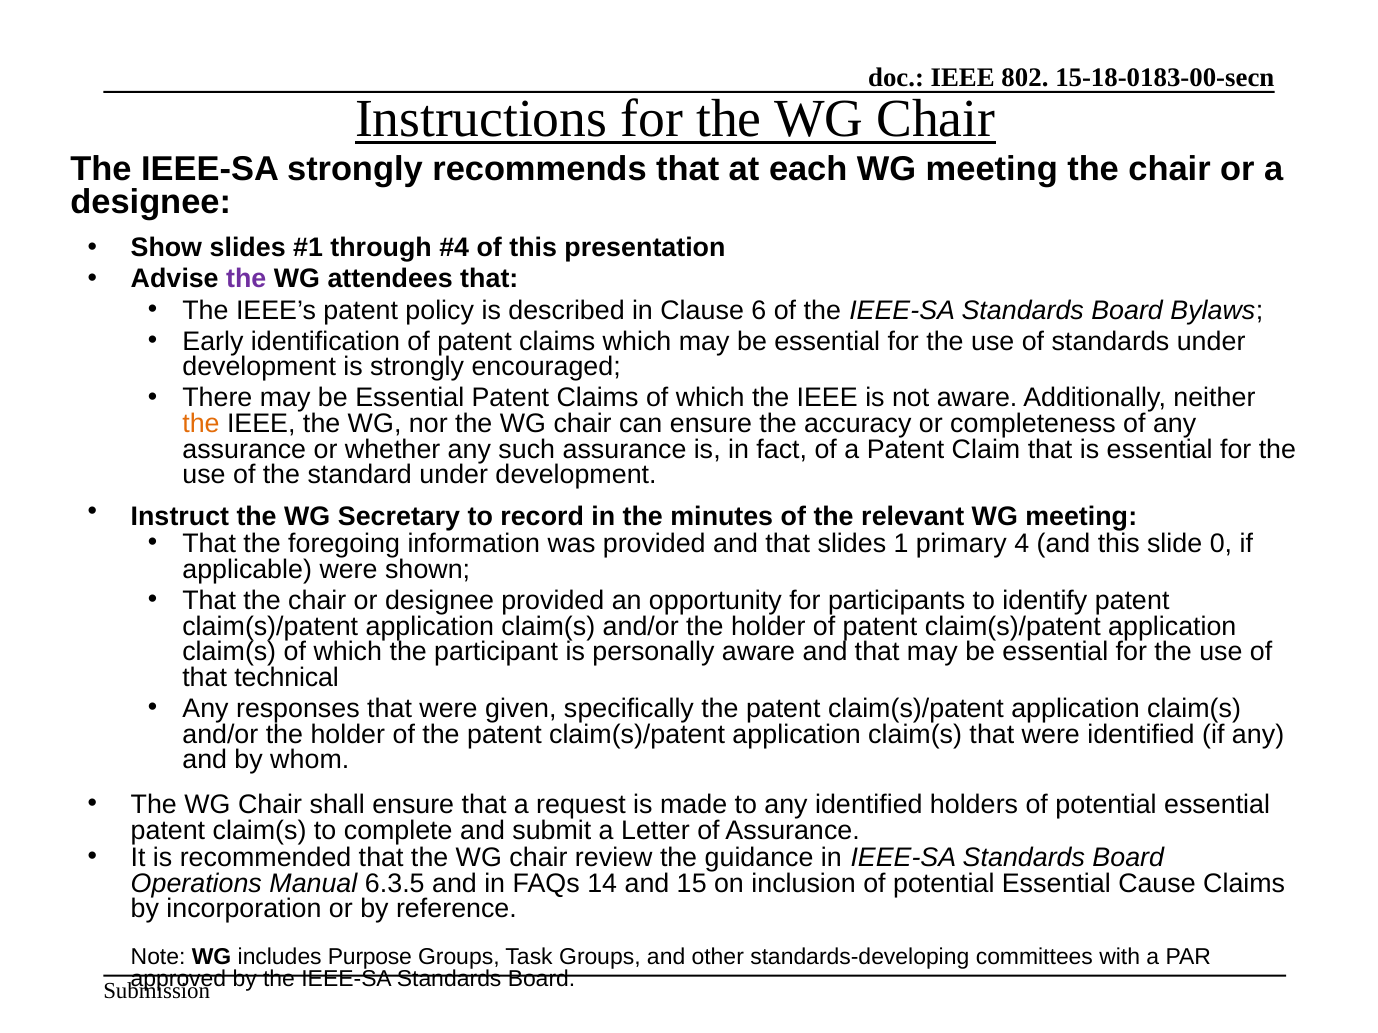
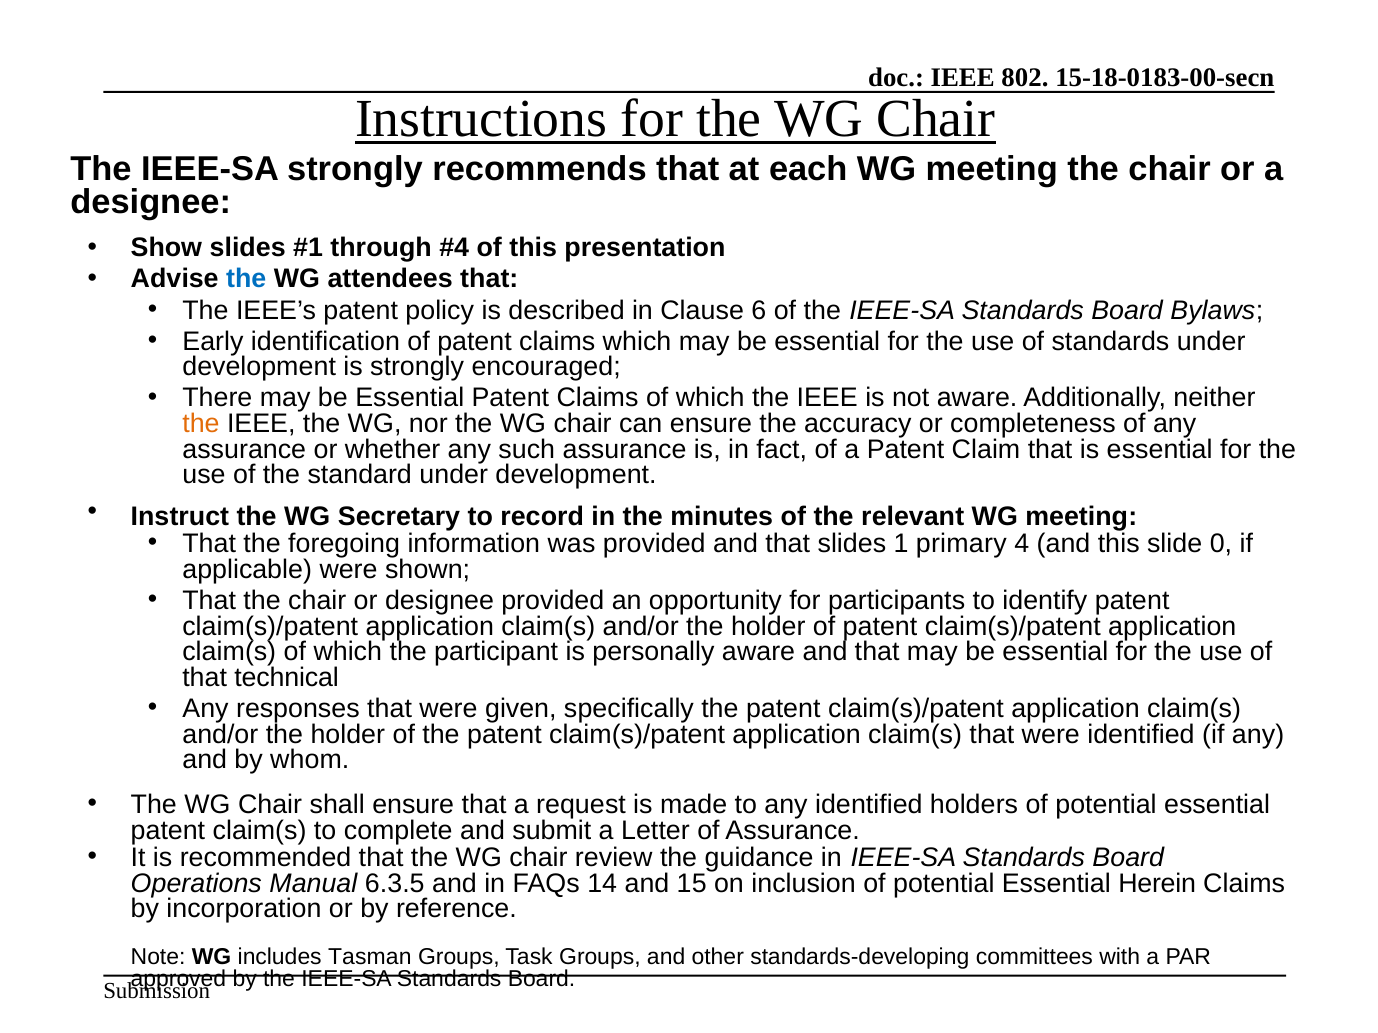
the at (246, 279) colour: purple -> blue
Cause: Cause -> Herein
Purpose: Purpose -> Tasman
